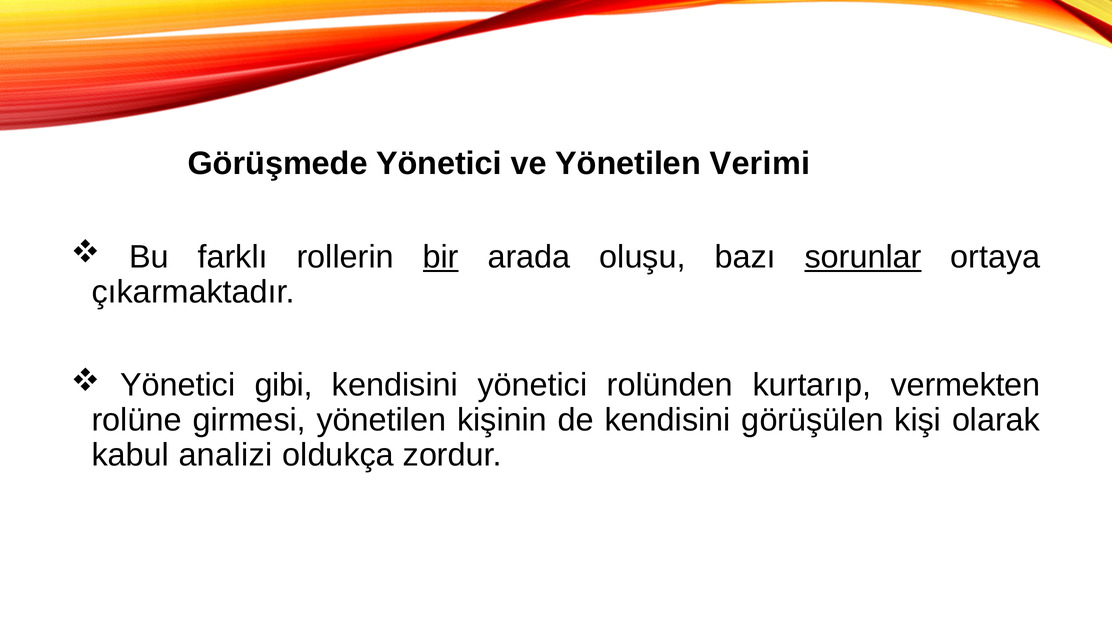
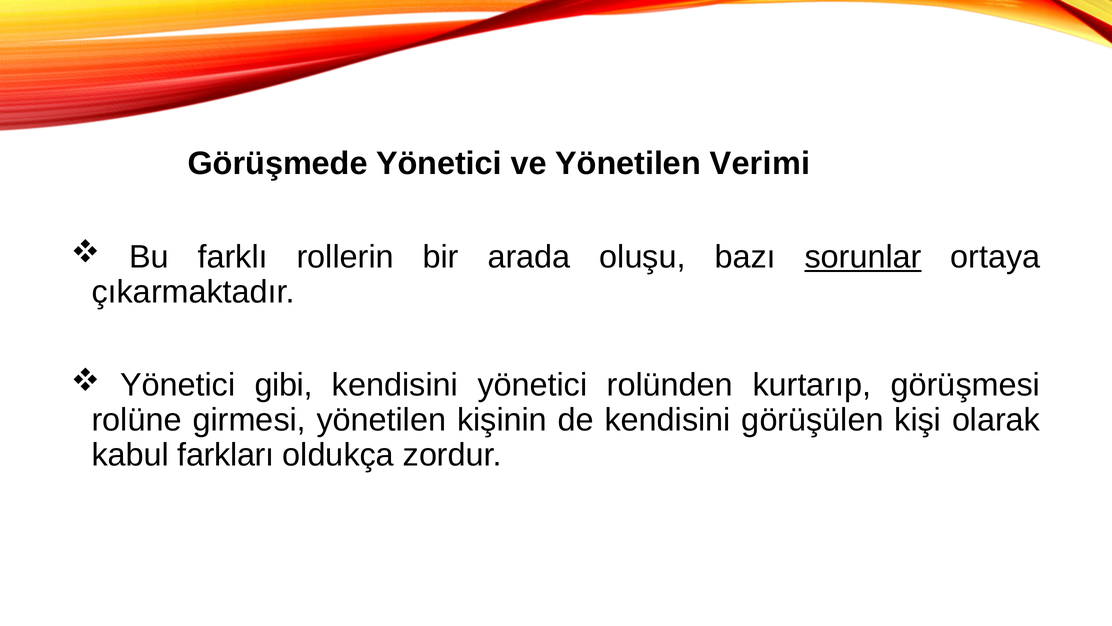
bir underline: present -> none
vermekten: vermekten -> görüşmesi
analizi: analizi -> farkları
